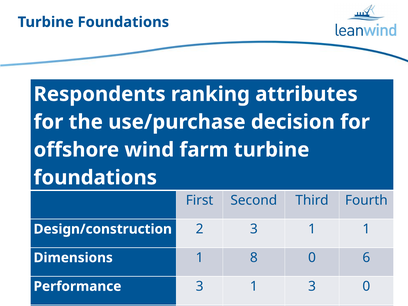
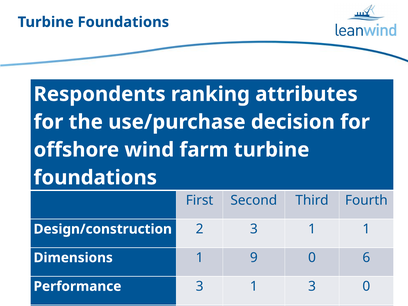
8: 8 -> 9
